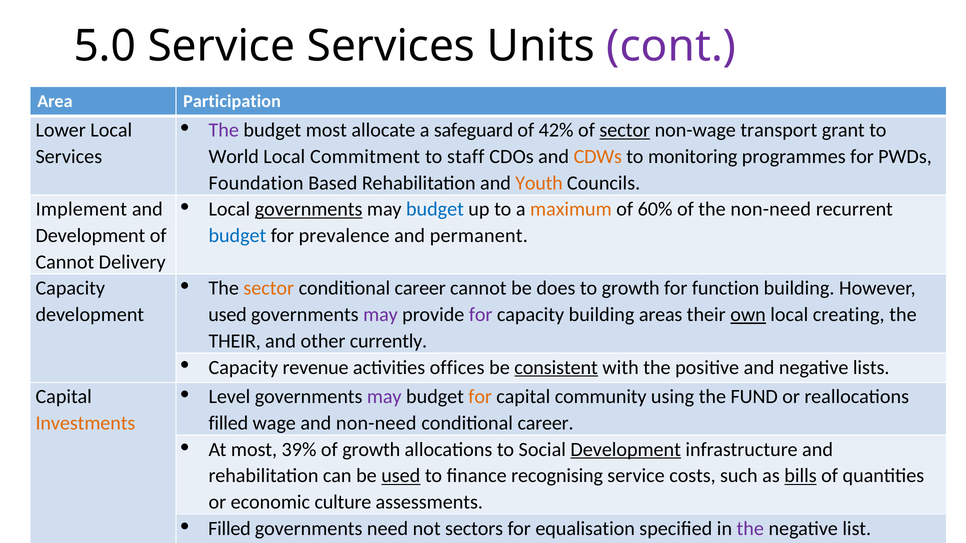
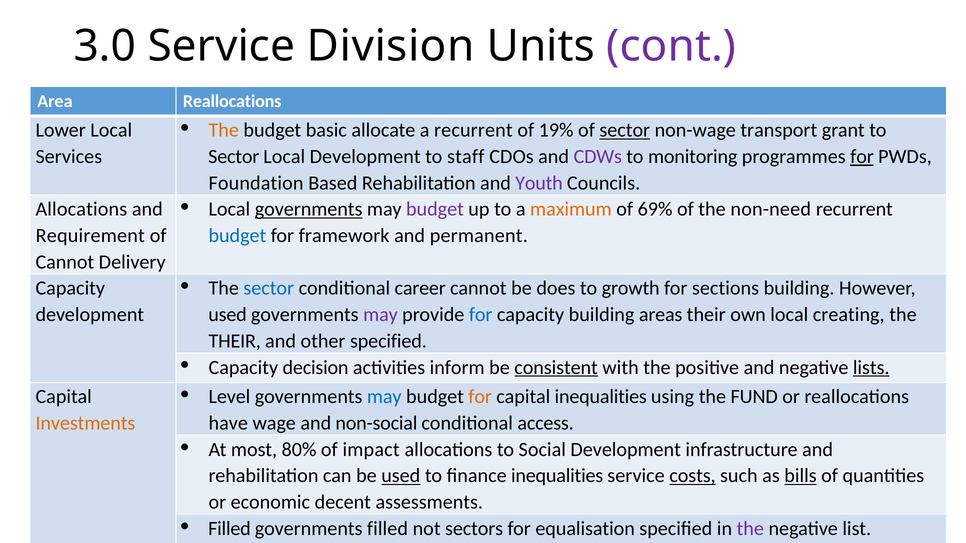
5.0: 5.0 -> 3.0
Service Services: Services -> Division
Area Participation: Participation -> Reallocations
The at (224, 130) colour: purple -> orange
budget most: most -> basic
a safeguard: safeguard -> recurrent
42%: 42% -> 19%
World at (234, 157): World -> Sector
Local Commitment: Commitment -> Development
CDWs colour: orange -> purple
for at (862, 157) underline: none -> present
Youth colour: orange -> purple
budget at (435, 209) colour: blue -> purple
60%: 60% -> 69%
Implement at (81, 209): Implement -> Allocations
Development at (90, 236): Development -> Requirement
prevalence: prevalence -> framework
sector at (269, 289) colour: orange -> blue
function: function -> sections
for at (481, 315) colour: purple -> blue
own underline: present -> none
other currently: currently -> specified
revenue: revenue -> decision
offices: offices -> inform
lists underline: none -> present
may at (384, 397) colour: purple -> blue
capital community: community -> inequalities
filled at (228, 423): filled -> have
and non-need: non-need -> non-social
career at (546, 423): career -> access
39%: 39% -> 80%
of growth: growth -> impact
Development at (626, 450) underline: present -> none
finance recognising: recognising -> inequalities
costs underline: none -> present
culture: culture -> decent
governments need: need -> filled
